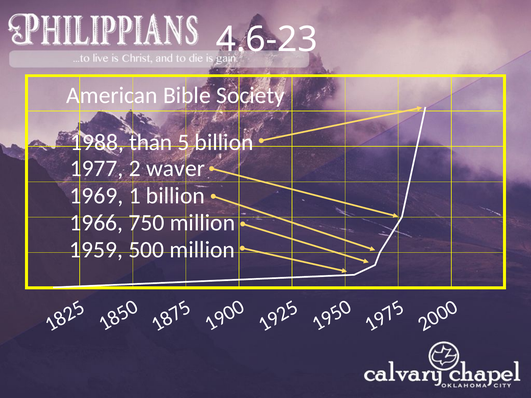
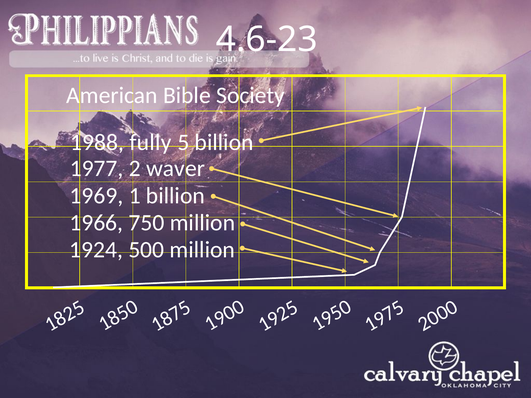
than: than -> fully
1959: 1959 -> 1924
